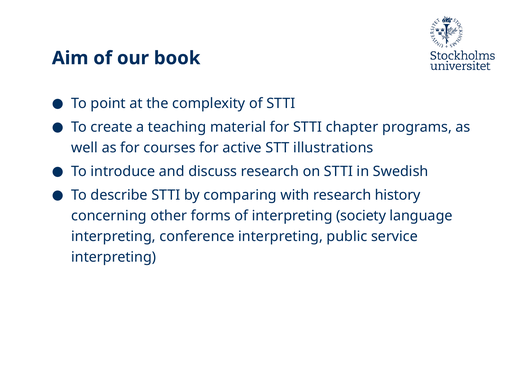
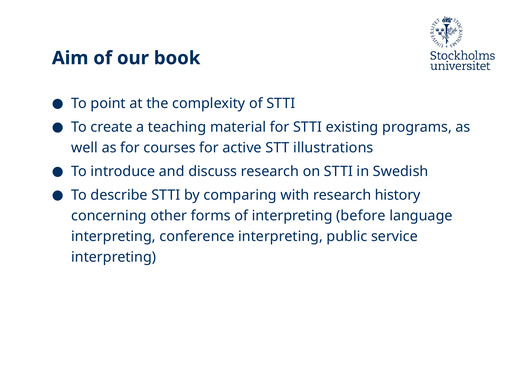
chapter: chapter -> existing
society: society -> before
